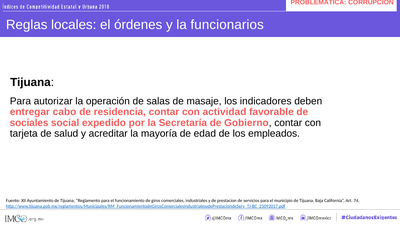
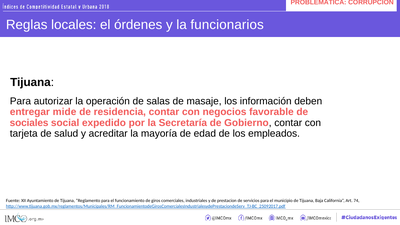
indicadores: indicadores -> información
cabo: cabo -> mide
actividad: actividad -> negocios
